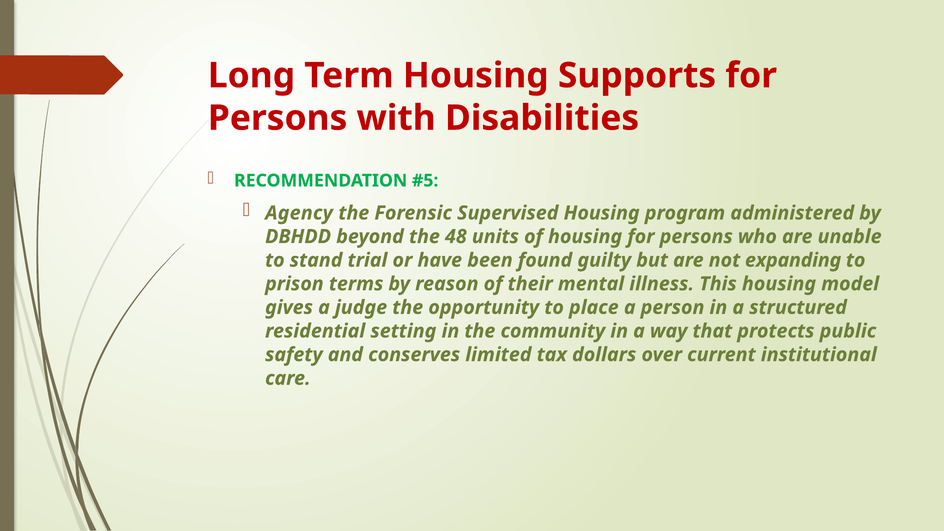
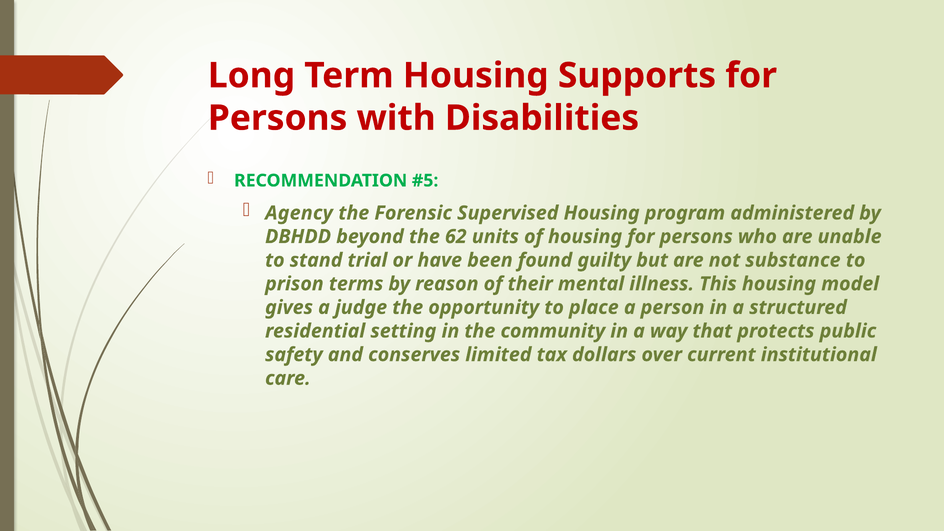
48: 48 -> 62
expanding: expanding -> substance
